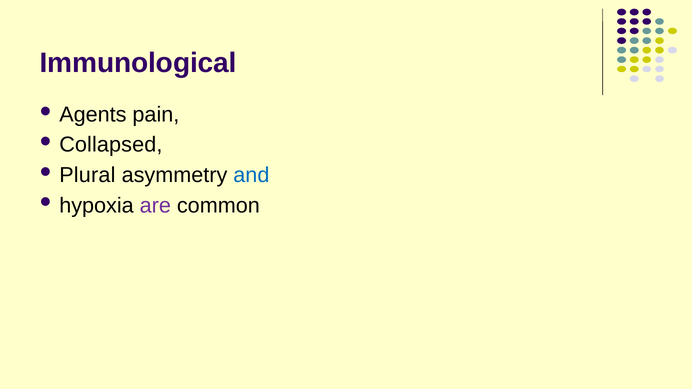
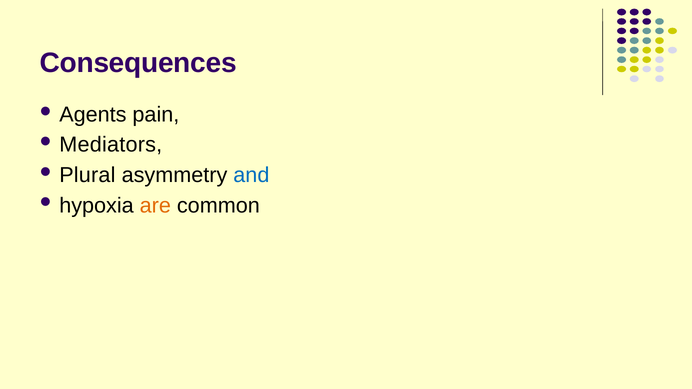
Immunological: Immunological -> Consequences
Collapsed: Collapsed -> Mediators
are colour: purple -> orange
